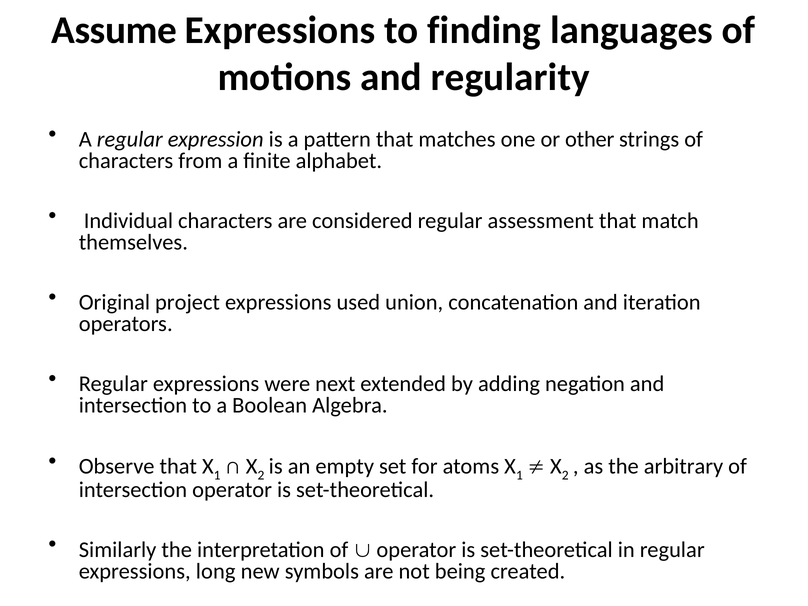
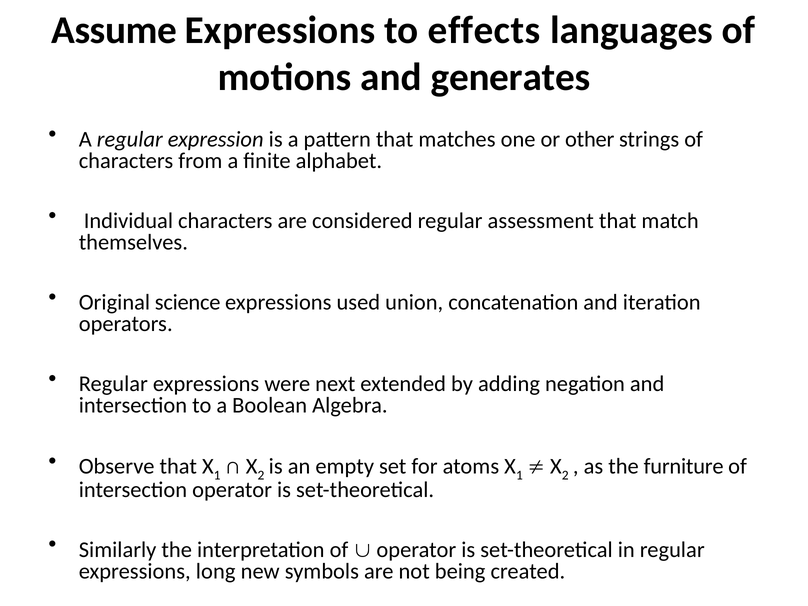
finding: finding -> effects
regularity: regularity -> generates
project: project -> science
arbitrary: arbitrary -> furniture
